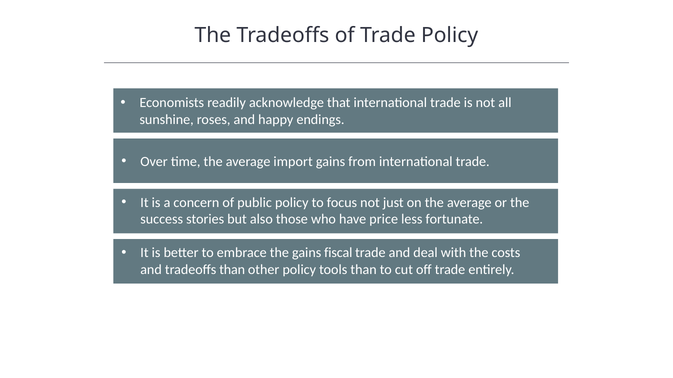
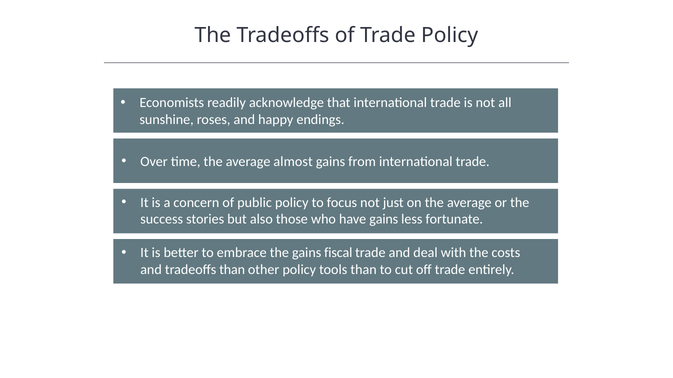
import: import -> almost
have price: price -> gains
